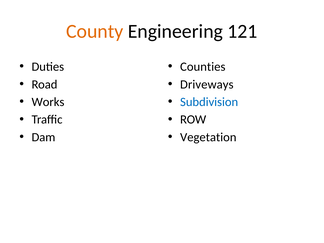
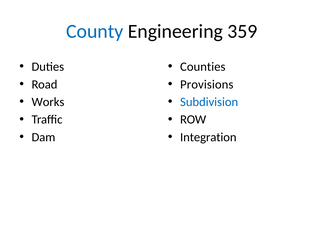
County colour: orange -> blue
121: 121 -> 359
Driveways: Driveways -> Provisions
Vegetation: Vegetation -> Integration
